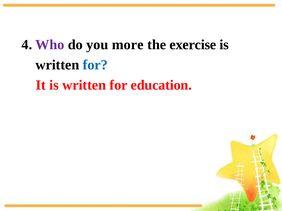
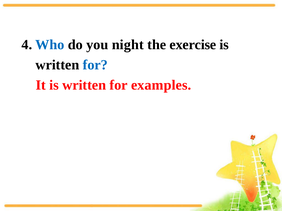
Who colour: purple -> blue
more: more -> night
education: education -> examples
